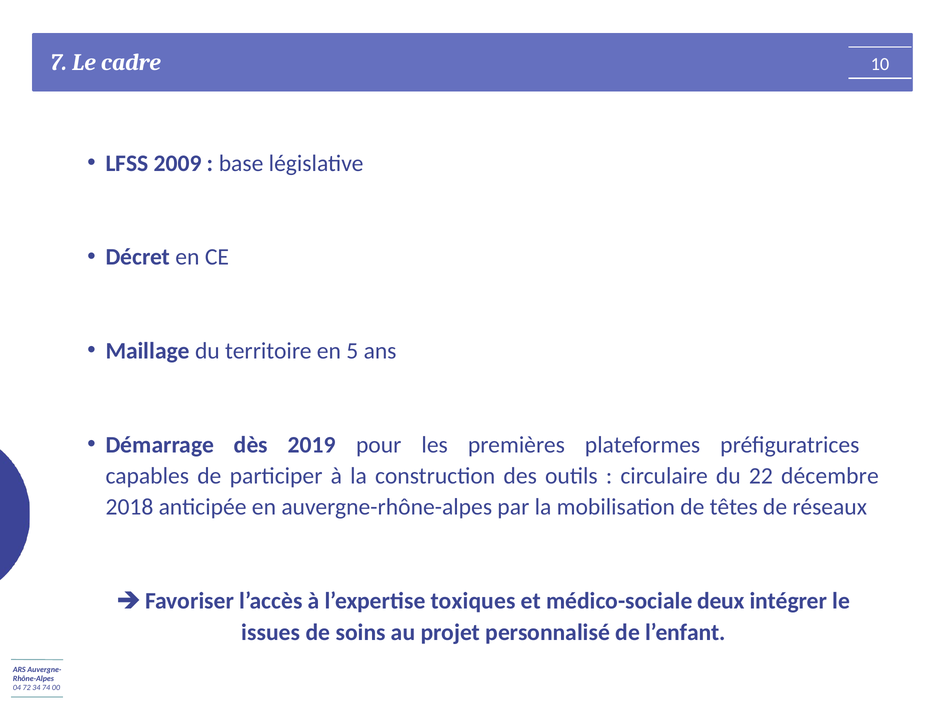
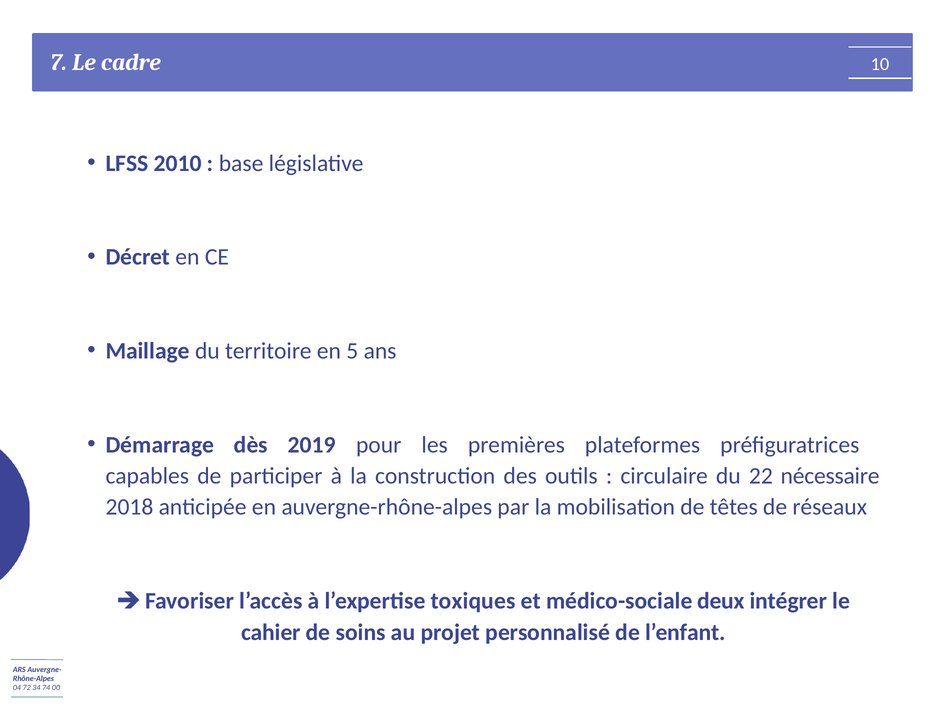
2009: 2009 -> 2010
décembre: décembre -> nécessaire
issues: issues -> cahier
